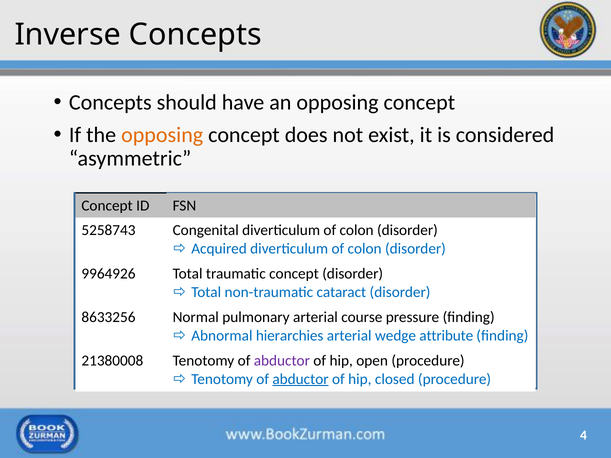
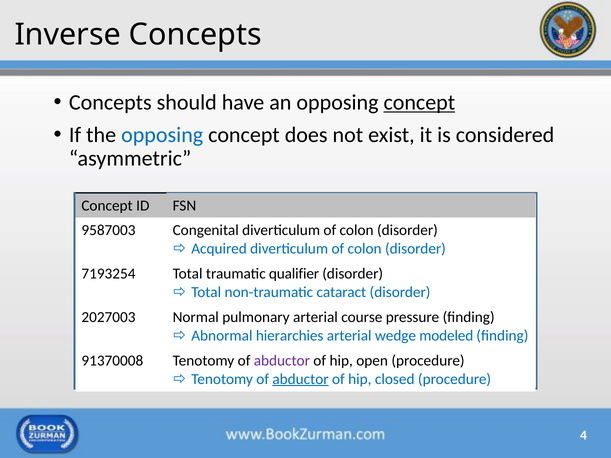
concept at (419, 103) underline: none -> present
opposing at (162, 135) colour: orange -> blue
5258743: 5258743 -> 9587003
9964926: 9964926 -> 7193254
traumatic concept: concept -> qualifier
8633256: 8633256 -> 2027003
attribute: attribute -> modeled
21380008: 21380008 -> 91370008
